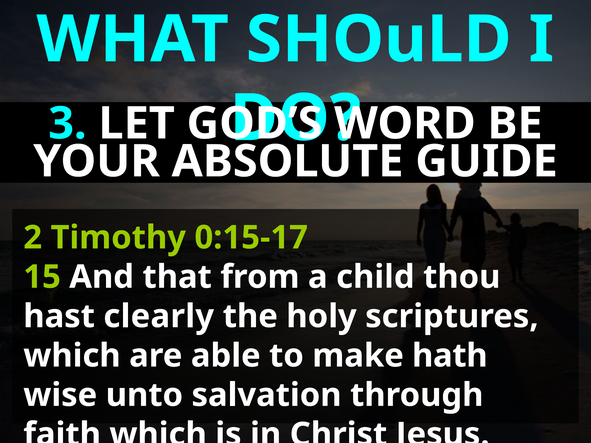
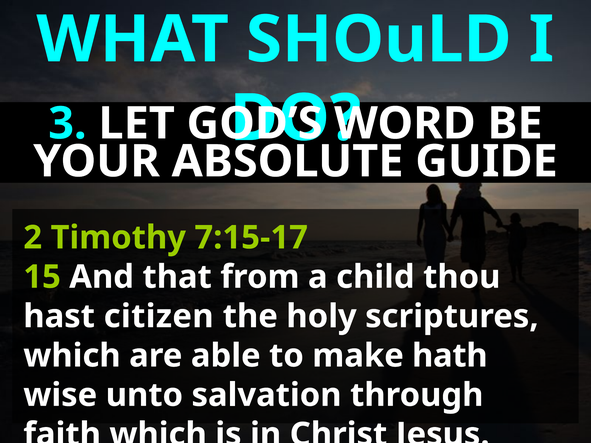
0:15-17: 0:15-17 -> 7:15-17
clearly: clearly -> citizen
